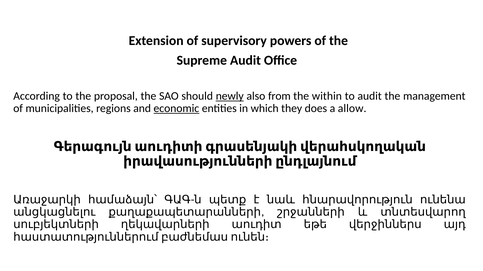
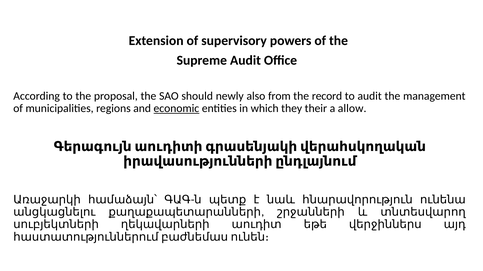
newly underline: present -> none
within: within -> record
does: does -> their
